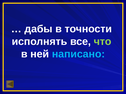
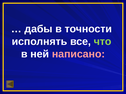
написано colour: light blue -> pink
